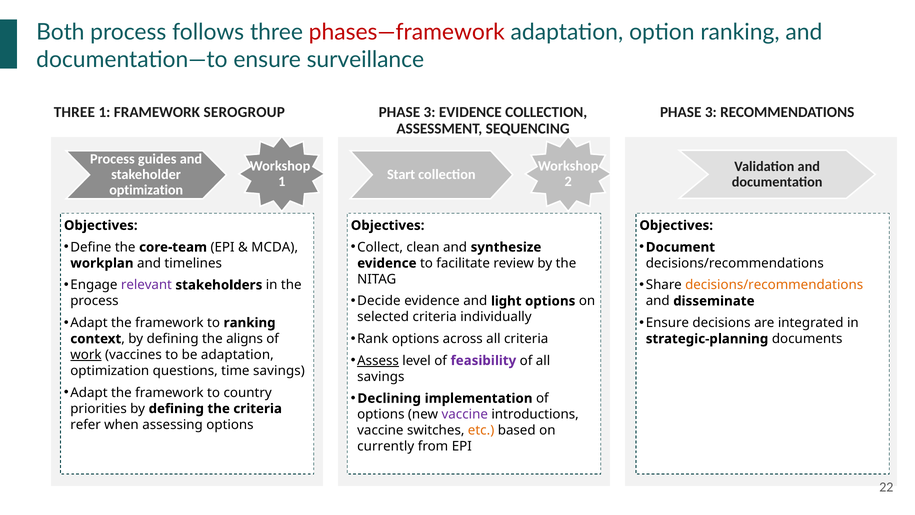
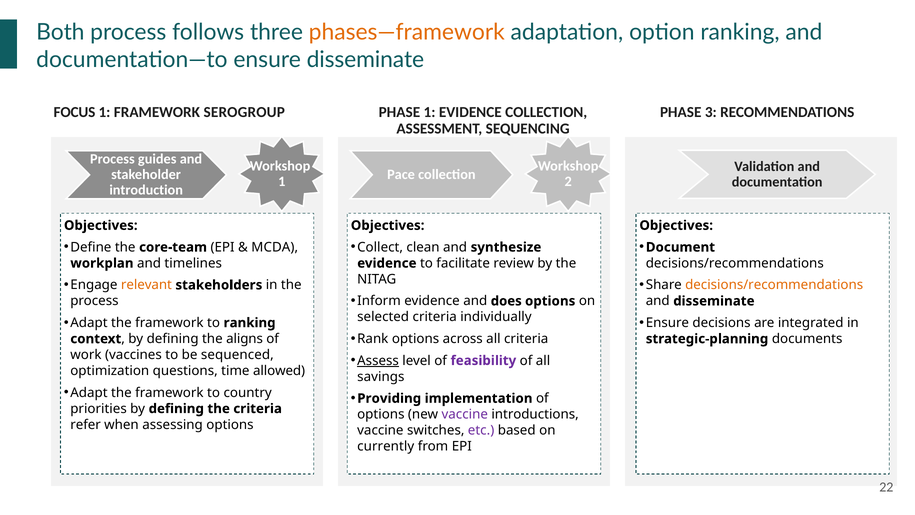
phases—framework colour: red -> orange
ensure surveillance: surveillance -> disseminate
THREE at (74, 112): THREE -> FOCUS
3 at (430, 112): 3 -> 1
Start: Start -> Pace
optimization at (146, 190): optimization -> introduction
relevant colour: purple -> orange
Decide: Decide -> Inform
light: light -> does
work underline: present -> none
be adaptation: adaptation -> sequenced
time savings: savings -> allowed
Declining: Declining -> Providing
etc colour: orange -> purple
